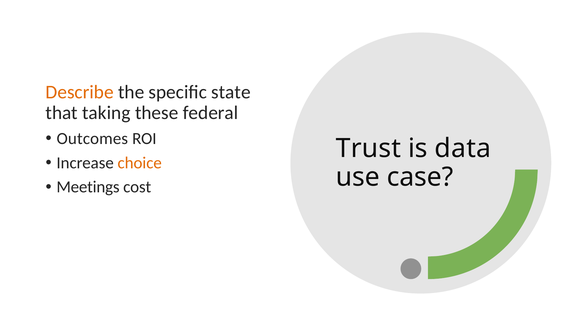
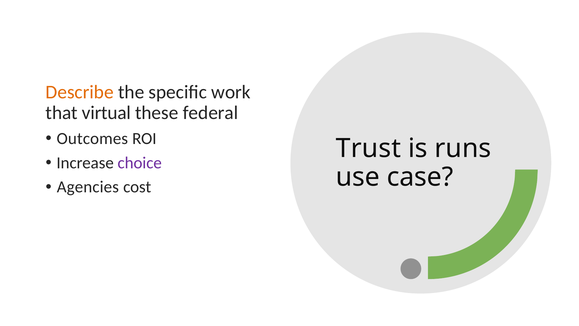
state: state -> work
taking: taking -> virtual
data: data -> runs
choice colour: orange -> purple
Meetings: Meetings -> Agencies
